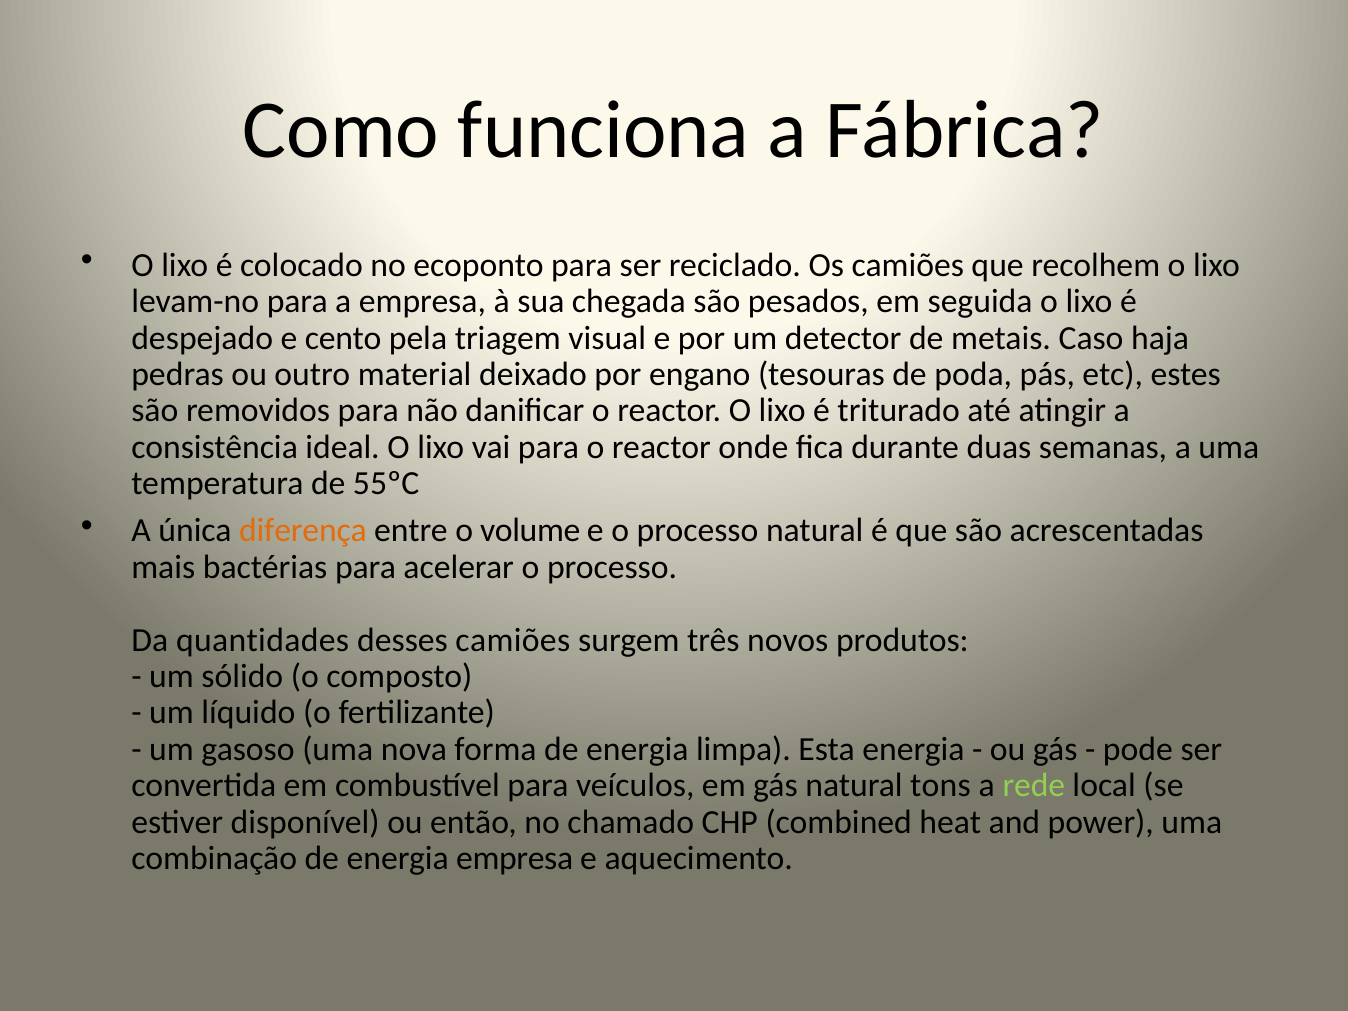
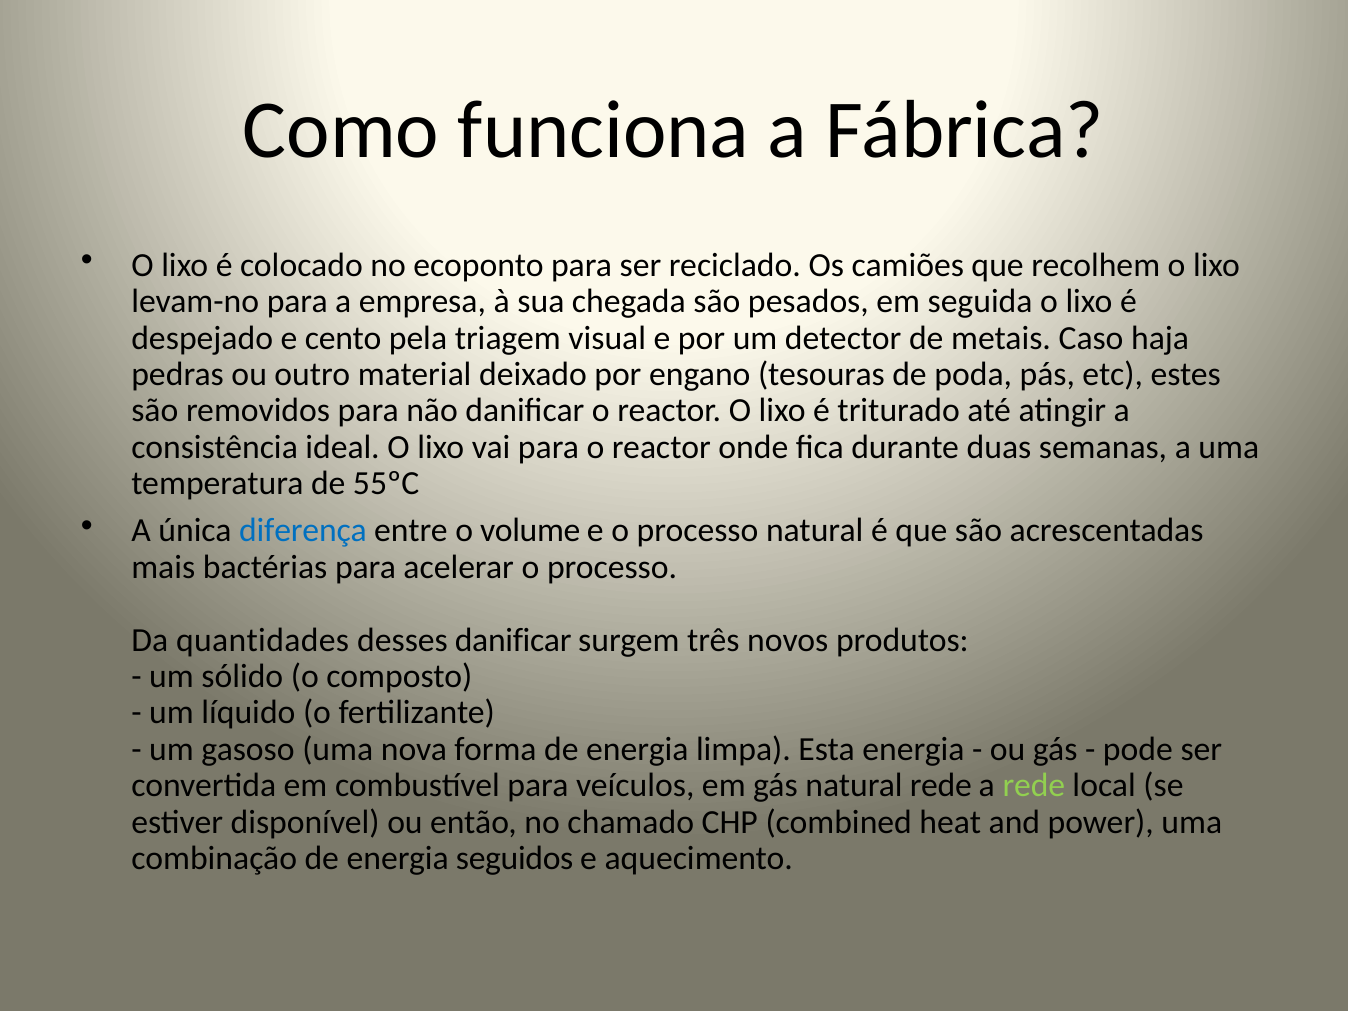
diferença colour: orange -> blue
desses camiões: camiões -> danificar
natural tons: tons -> rede
energia empresa: empresa -> seguidos
